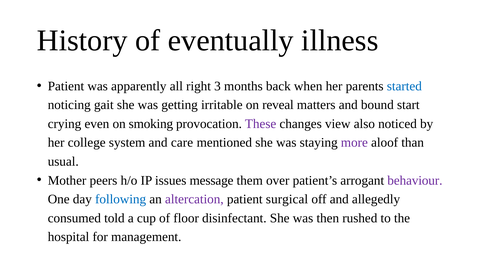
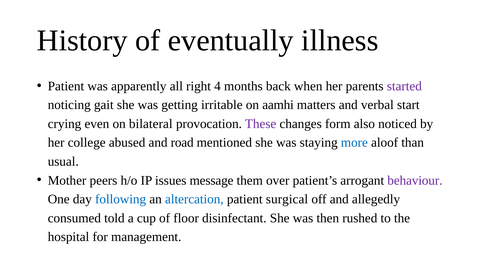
3: 3 -> 4
started colour: blue -> purple
reveal: reveal -> aamhi
bound: bound -> verbal
smoking: smoking -> bilateral
view: view -> form
system: system -> abused
care: care -> road
more colour: purple -> blue
altercation colour: purple -> blue
